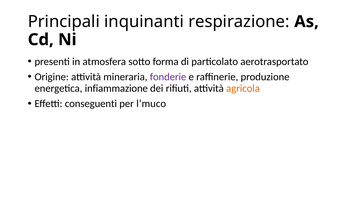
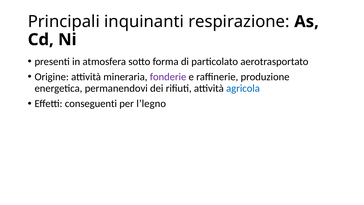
infiammazione: infiammazione -> permanendovi
agricola colour: orange -> blue
l’muco: l’muco -> l’legno
